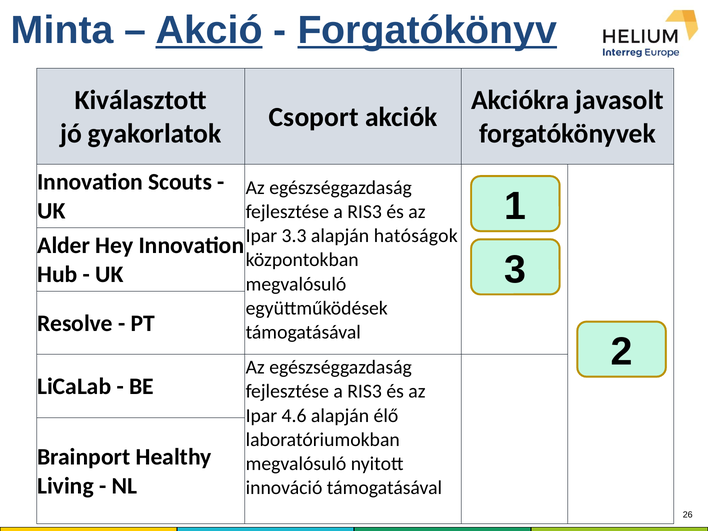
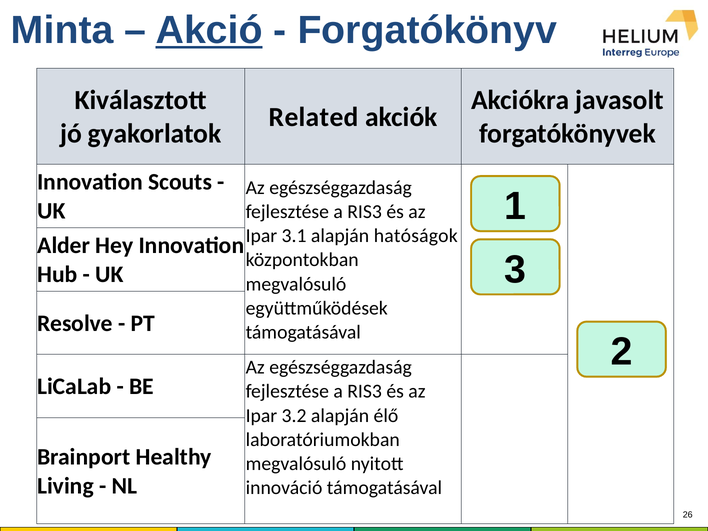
Forgatókönyv underline: present -> none
Csoport: Csoport -> Related
3.3: 3.3 -> 3.1
4.6: 4.6 -> 3.2
